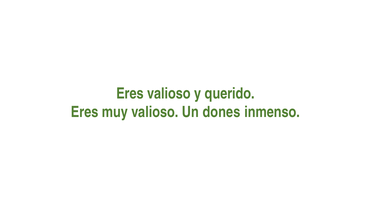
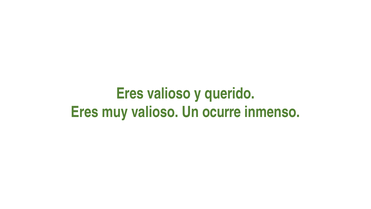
dones: dones -> ocurre
